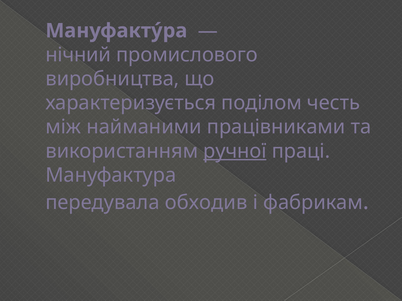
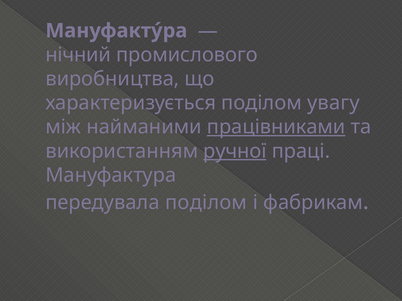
честь: честь -> увагу
працівниками underline: none -> present
передувала обходив: обходив -> поділом
